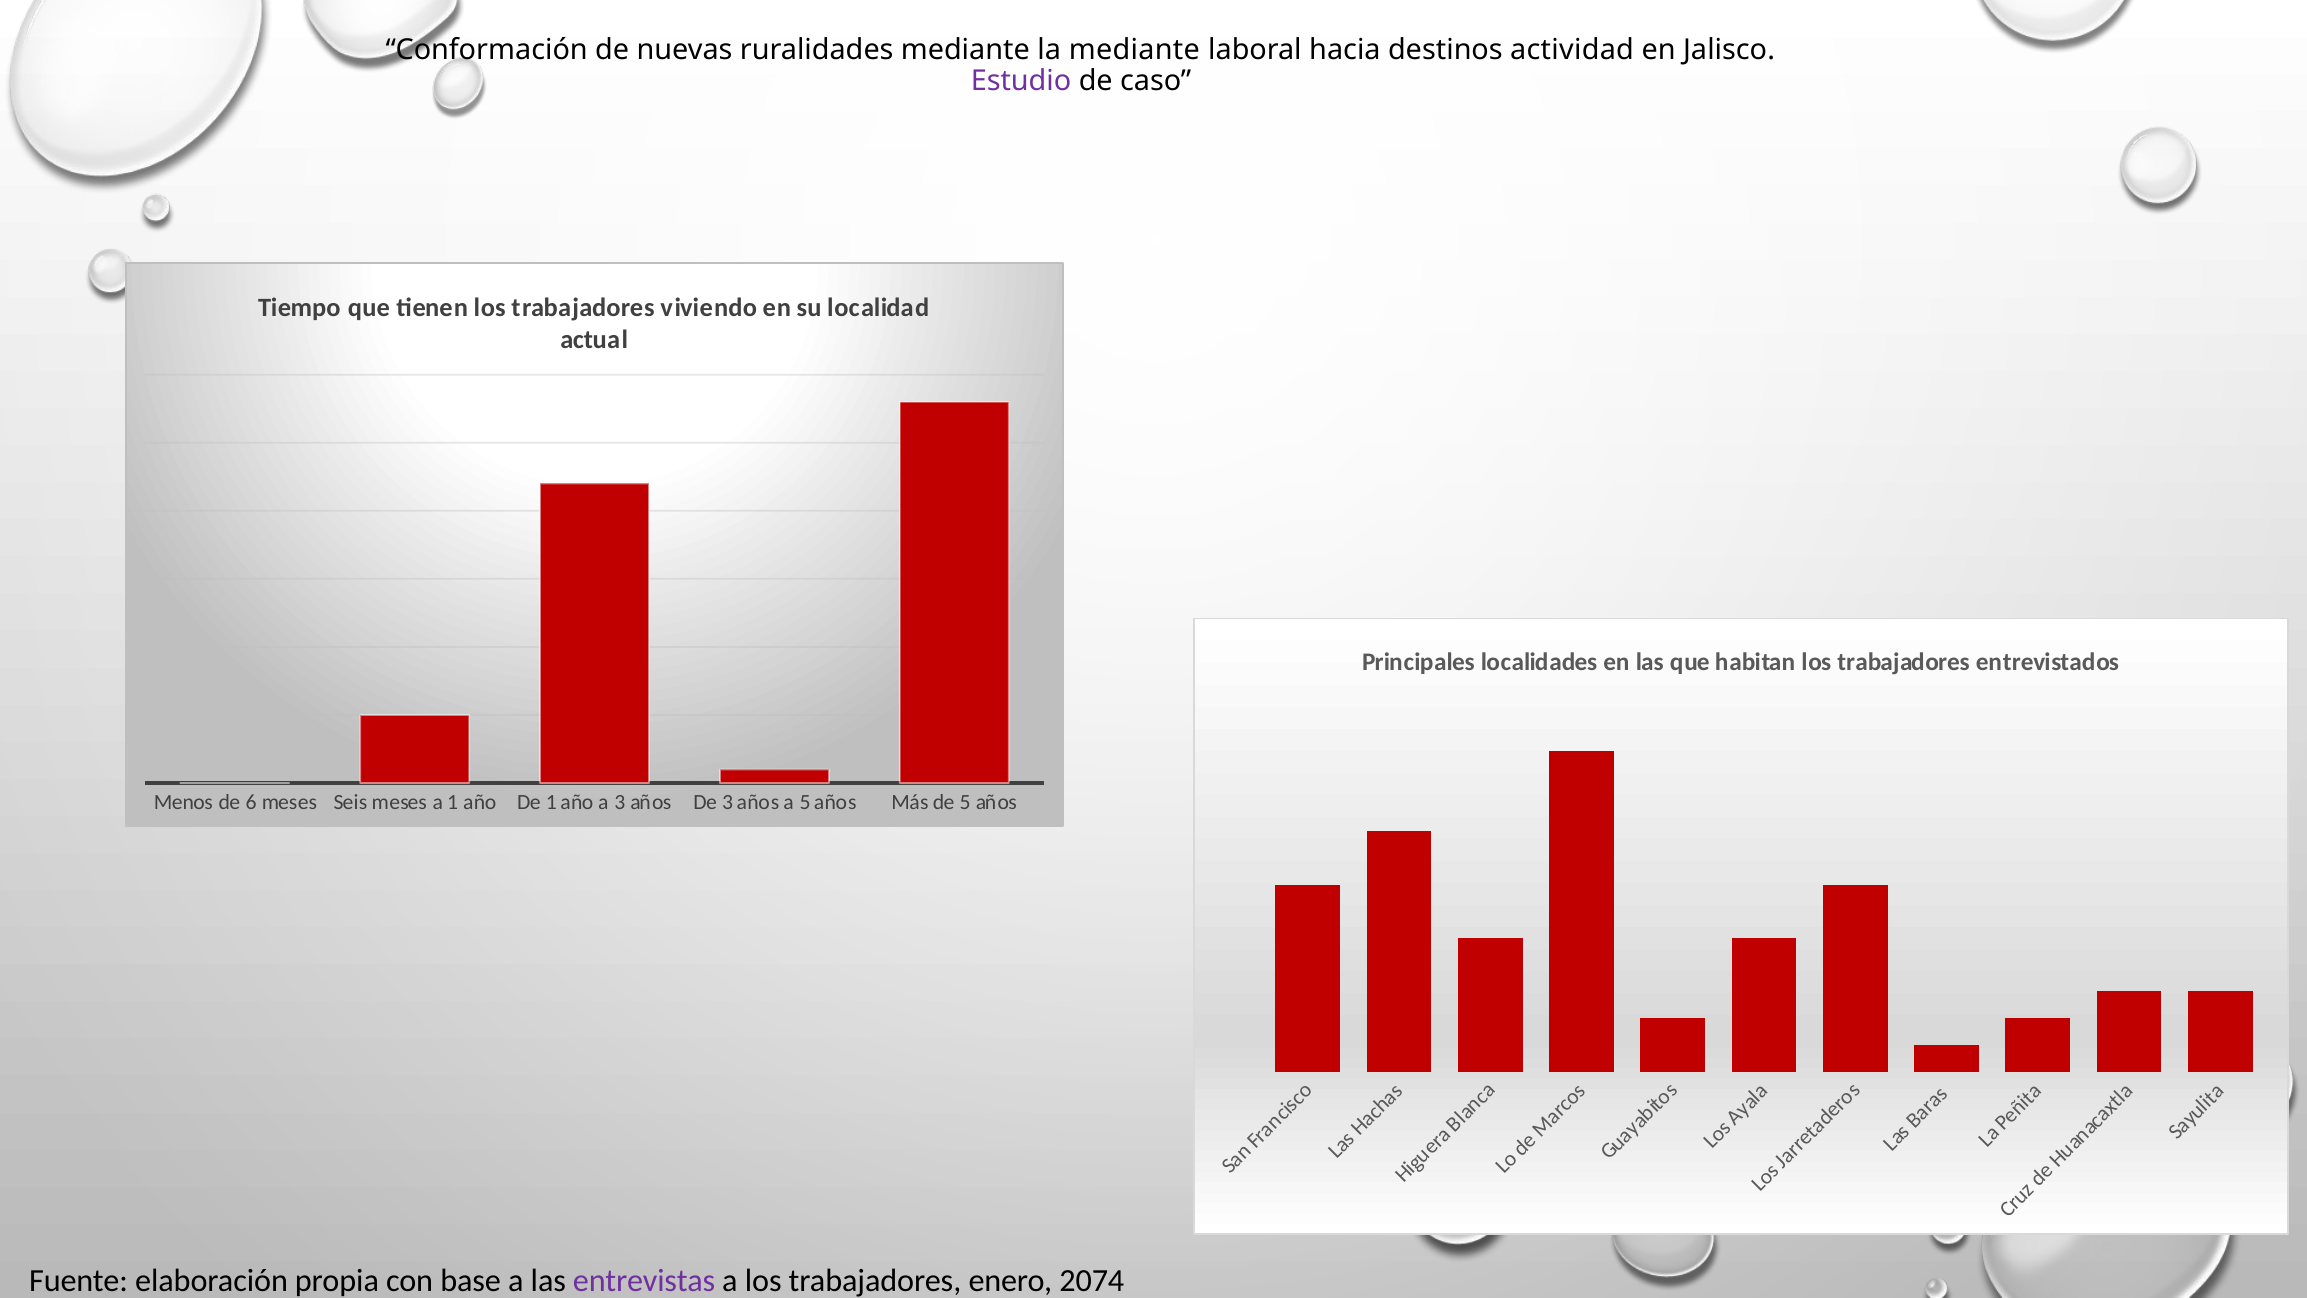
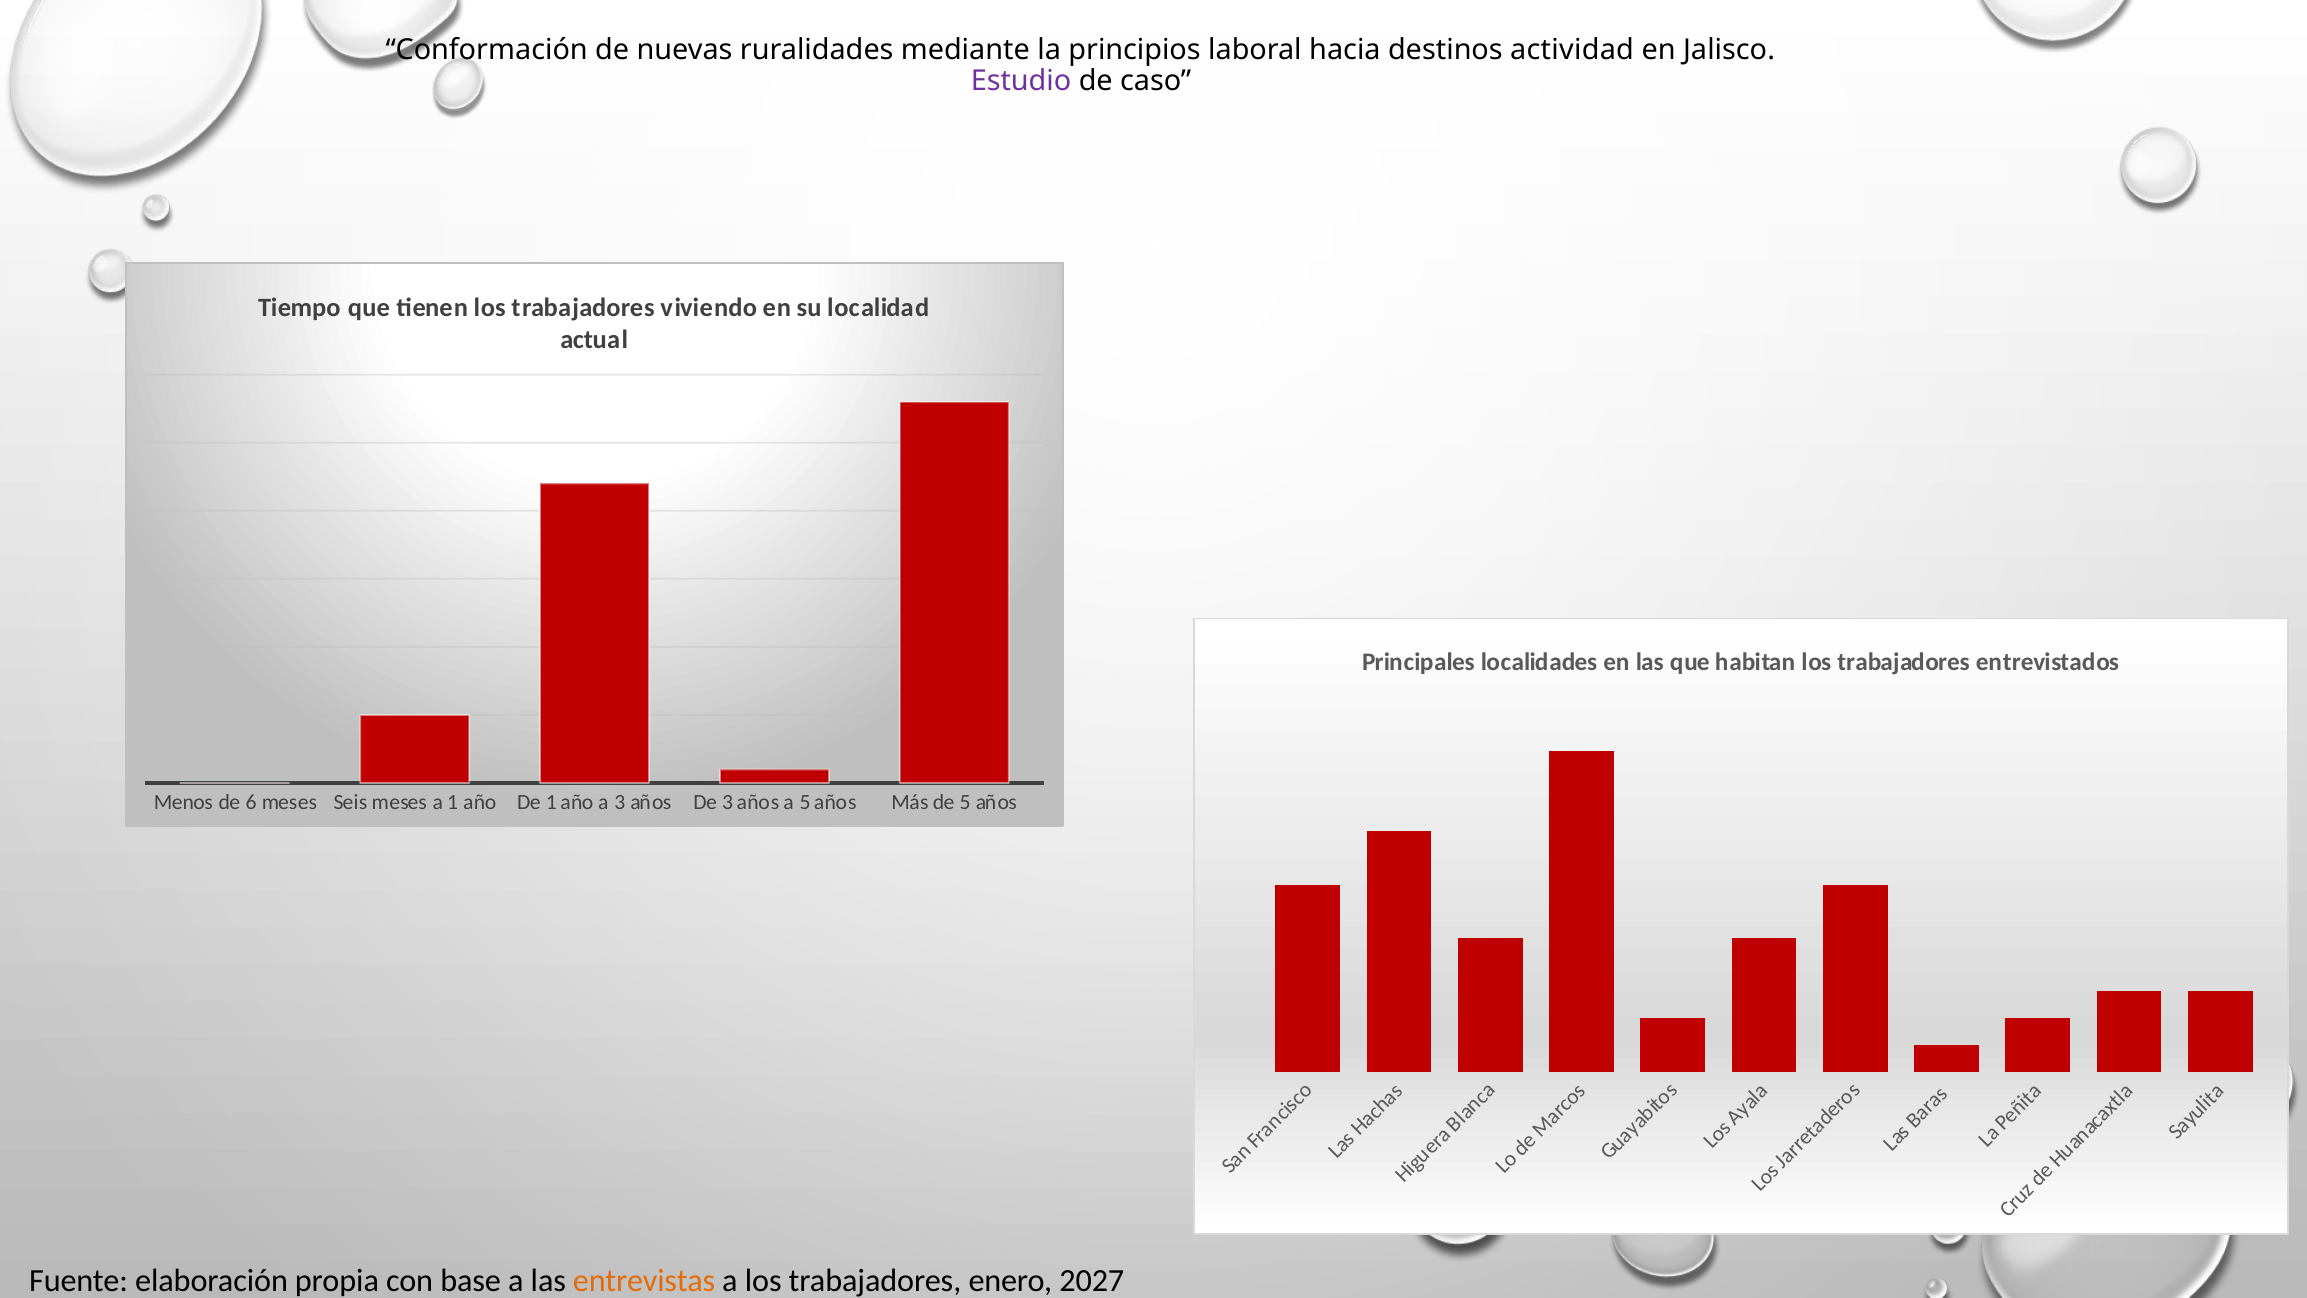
la mediante: mediante -> principios
entrevistas colour: purple -> orange
2074: 2074 -> 2027
